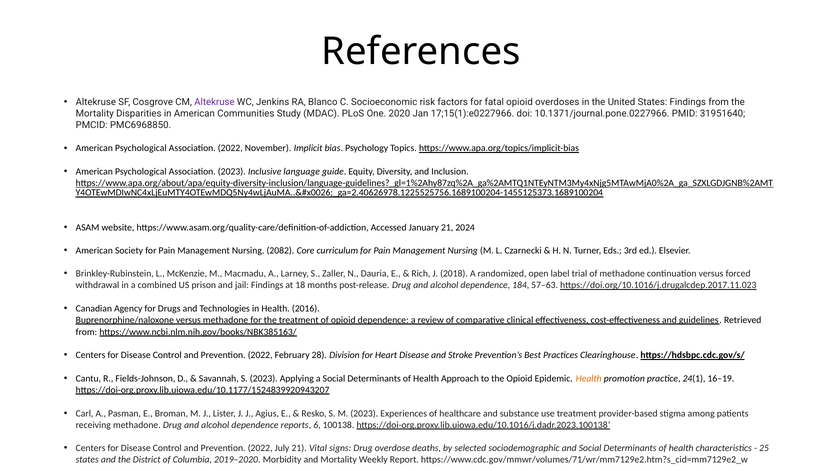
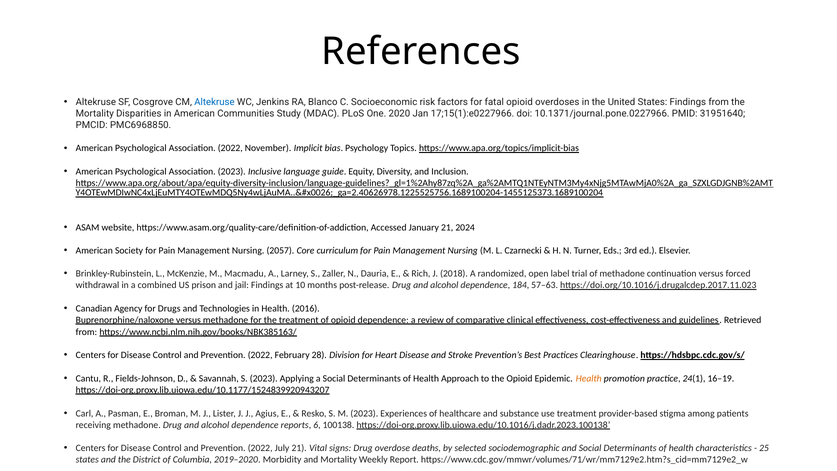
Altekruse at (214, 102) colour: purple -> blue
2082: 2082 -> 2057
18: 18 -> 10
